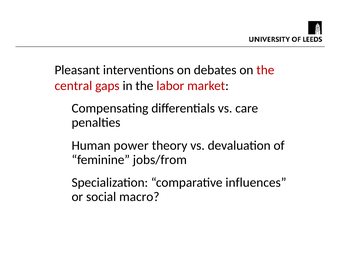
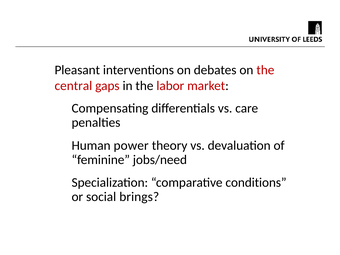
jobs/from: jobs/from -> jobs/need
influences: influences -> conditions
macro: macro -> brings
